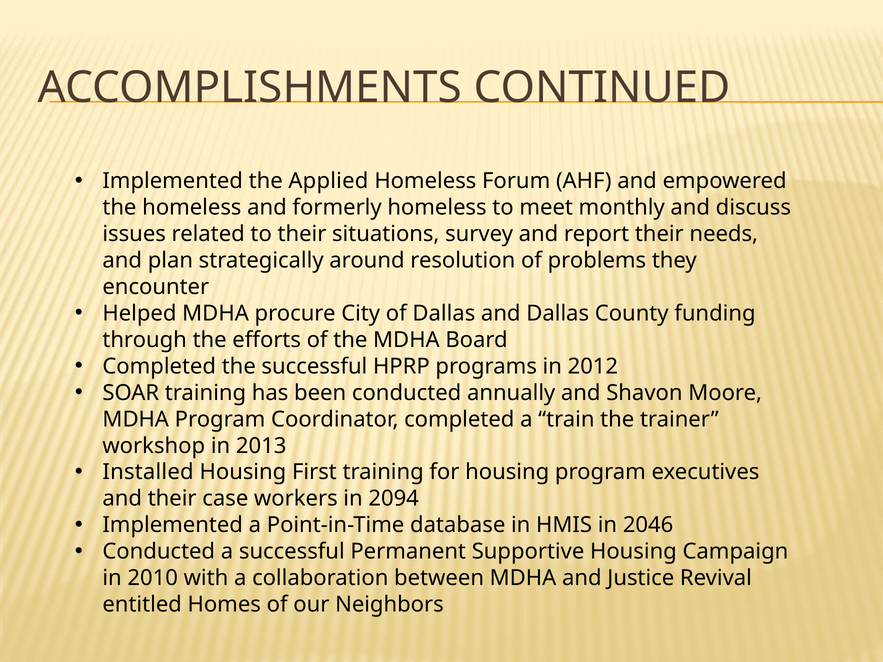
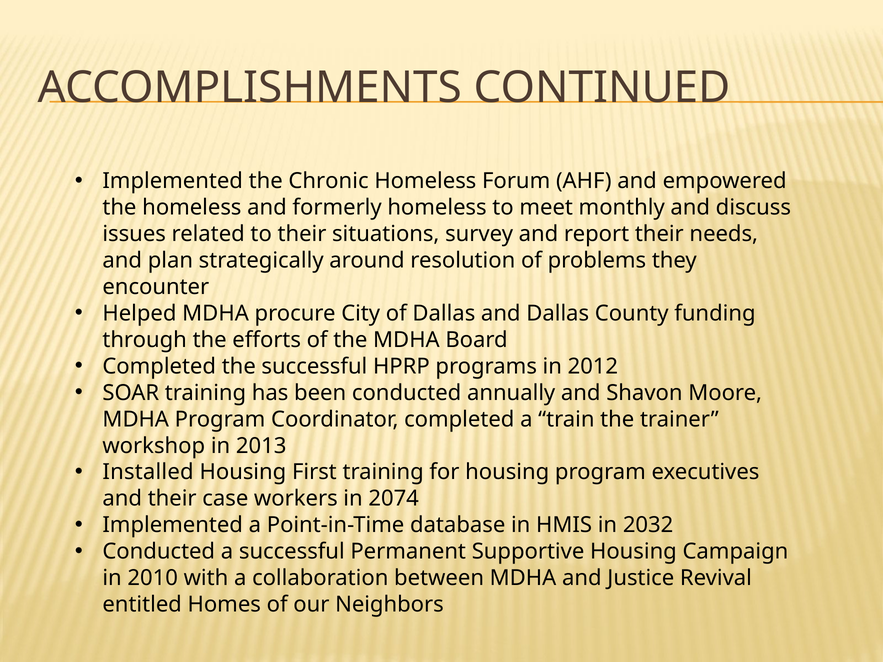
Applied: Applied -> Chronic
2094: 2094 -> 2074
2046: 2046 -> 2032
